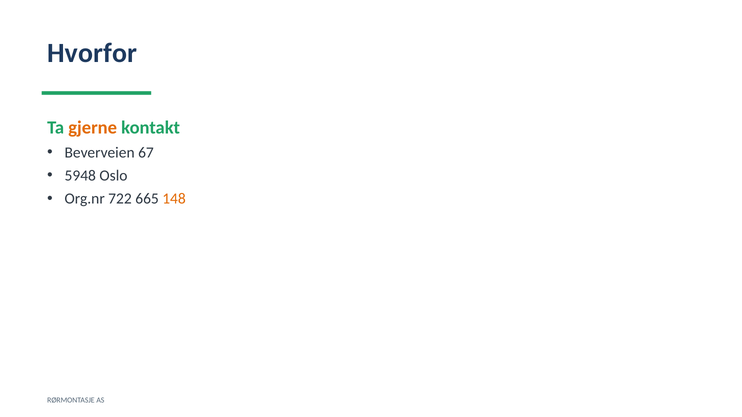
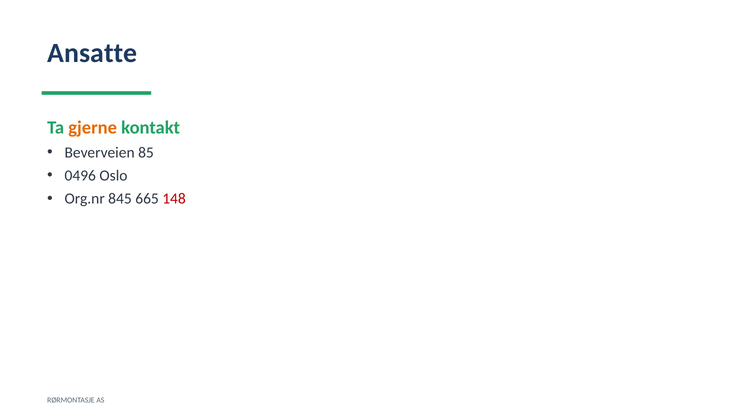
Hvorfor: Hvorfor -> Ansatte
67: 67 -> 85
5948: 5948 -> 0496
722: 722 -> 845
148 colour: orange -> red
